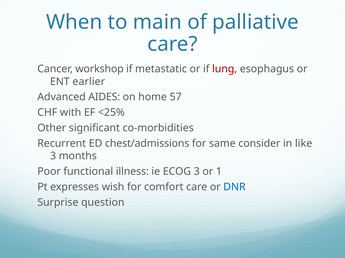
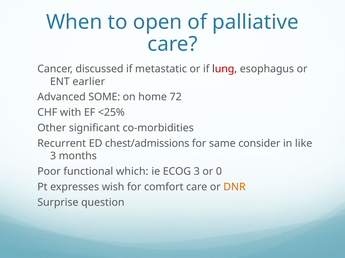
main: main -> open
workshop: workshop -> discussed
AIDES: AIDES -> SOME
57: 57 -> 72
illness: illness -> which
1: 1 -> 0
DNR colour: blue -> orange
